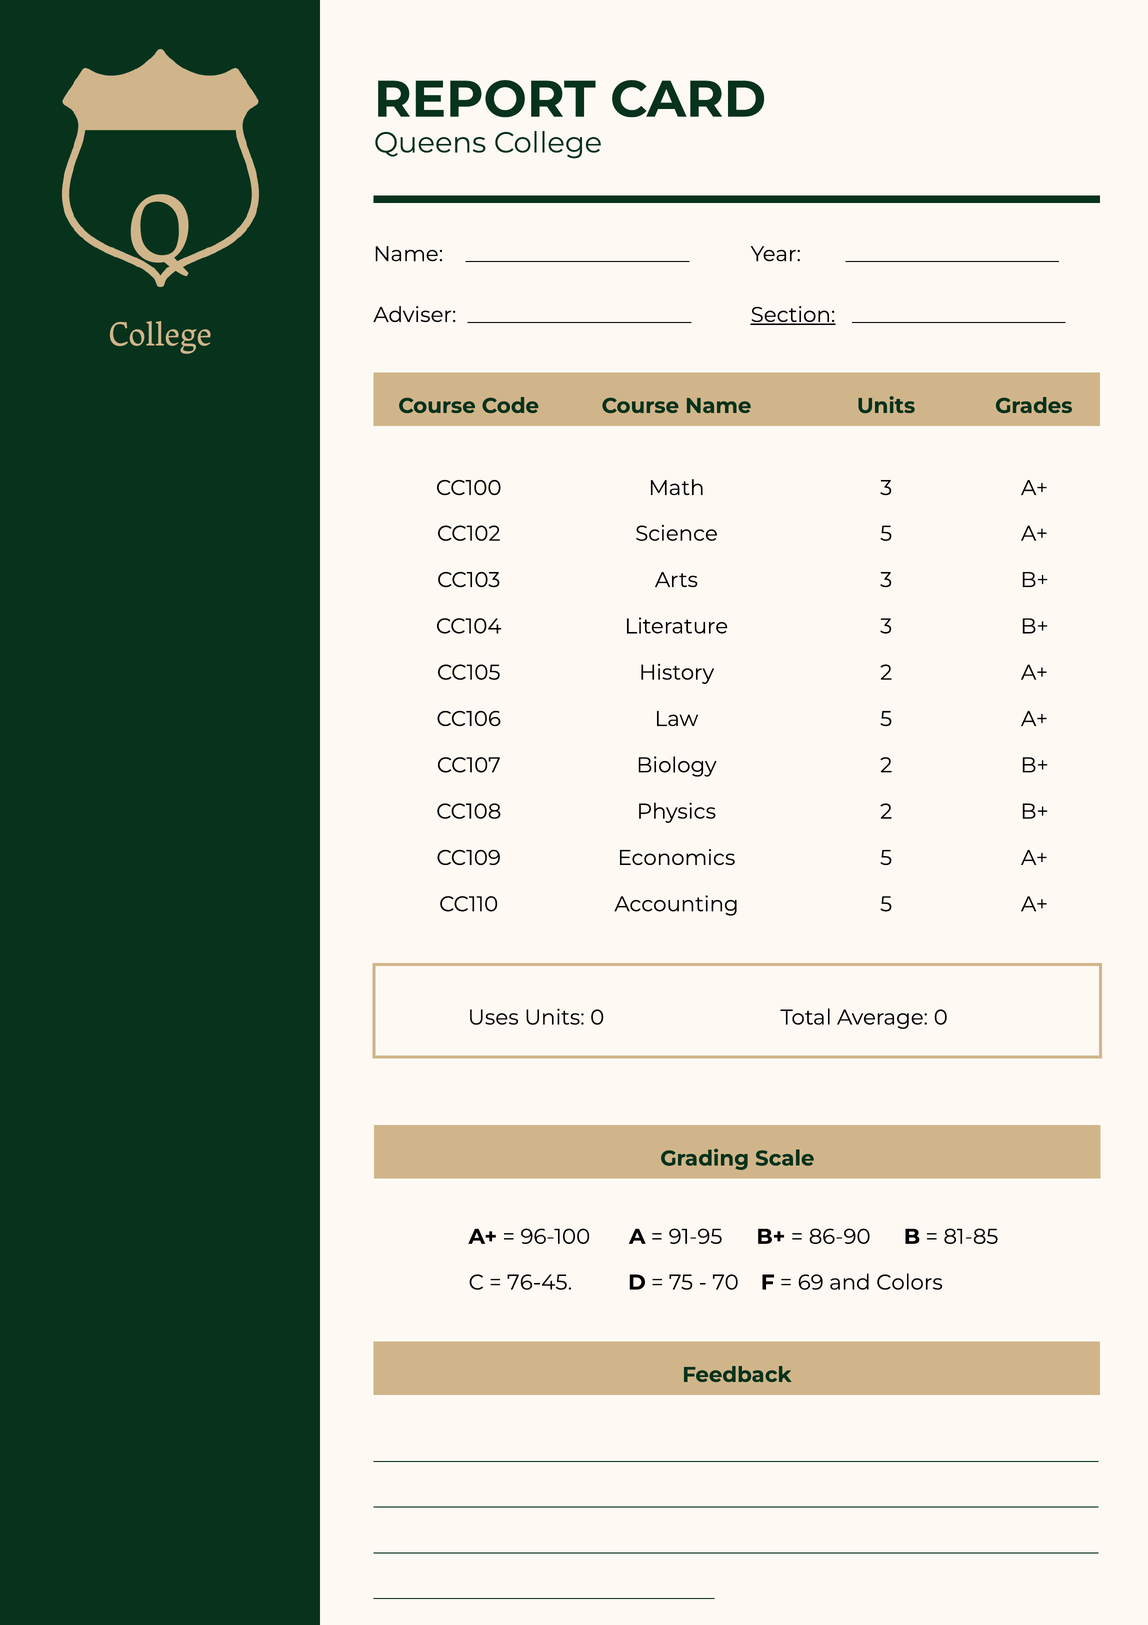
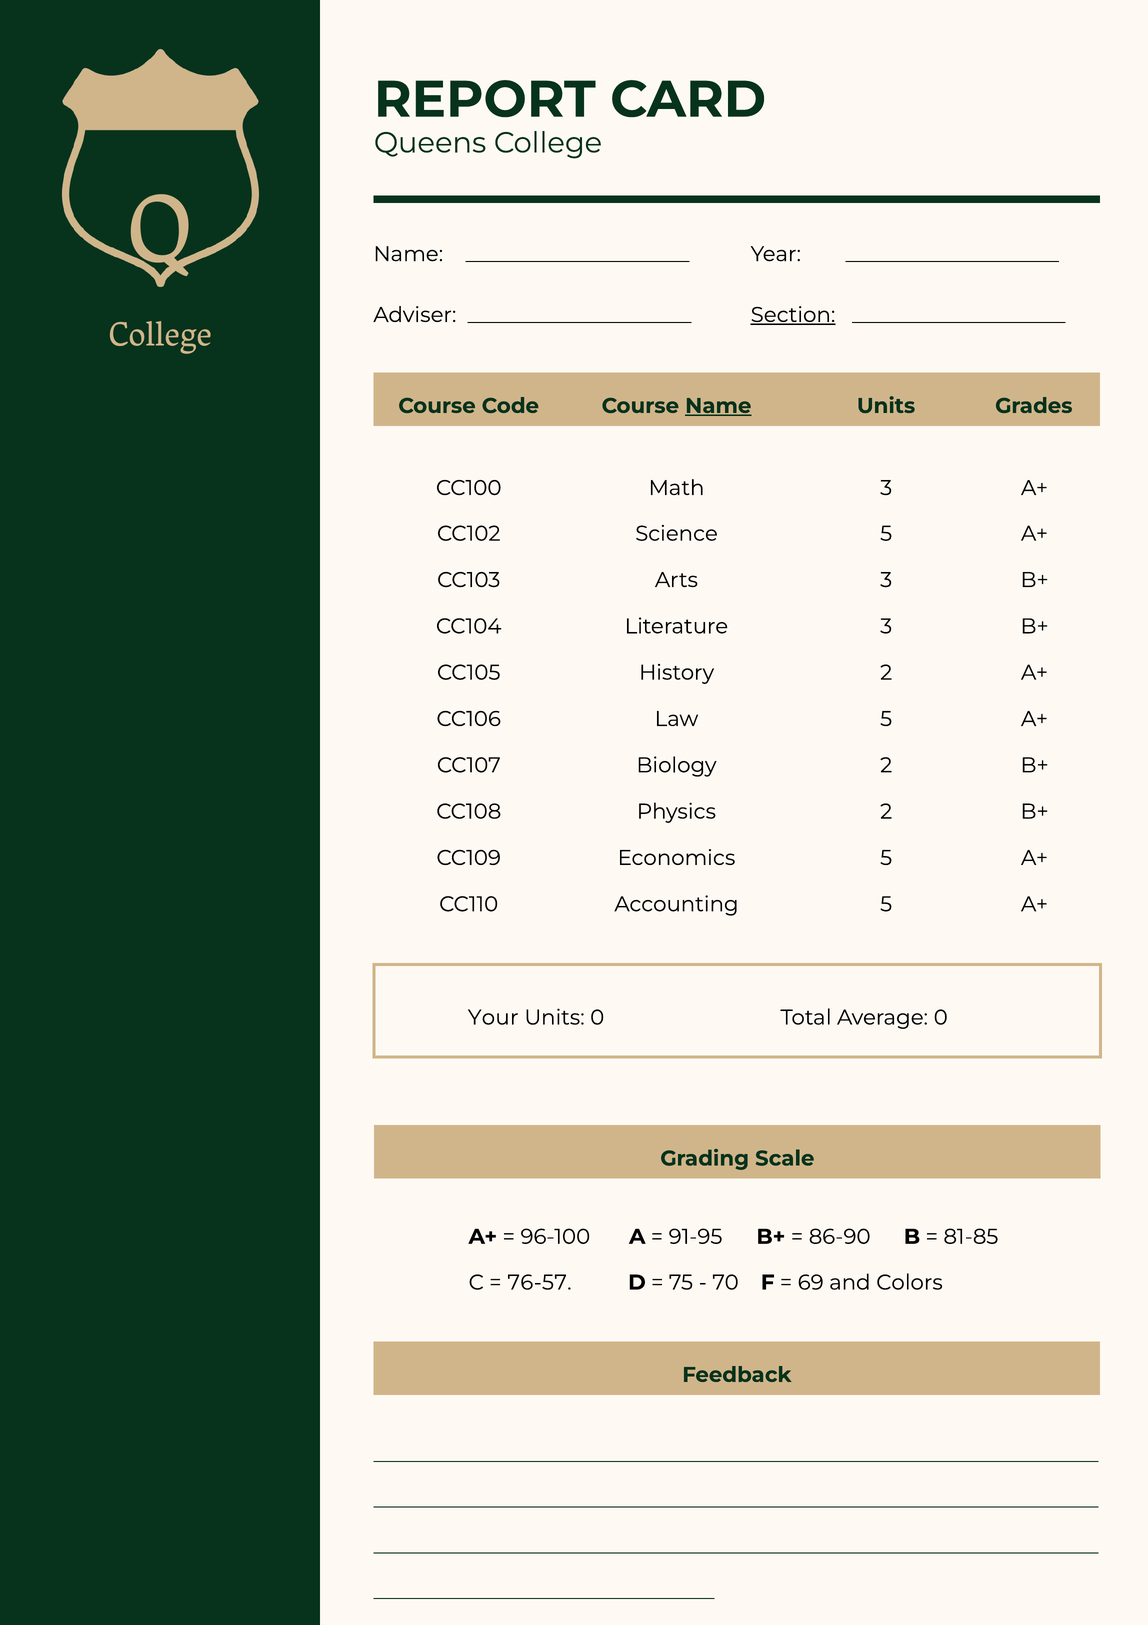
Name at (718, 406) underline: none -> present
Uses: Uses -> Your
76-45: 76-45 -> 76-57
